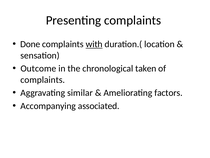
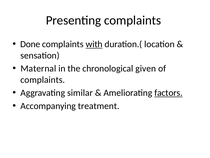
Outcome: Outcome -> Maternal
taken: taken -> given
factors underline: none -> present
associated: associated -> treatment
